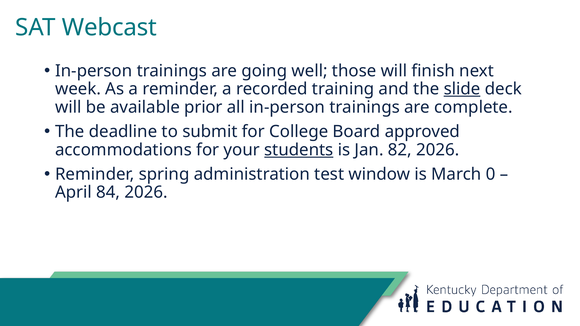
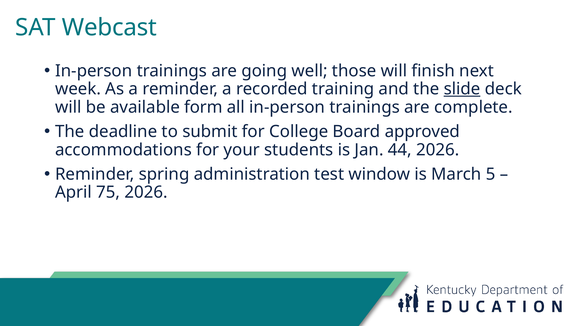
prior: prior -> form
students underline: present -> none
82: 82 -> 44
0: 0 -> 5
84: 84 -> 75
